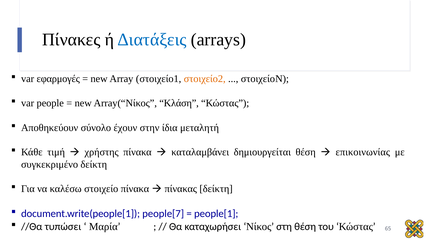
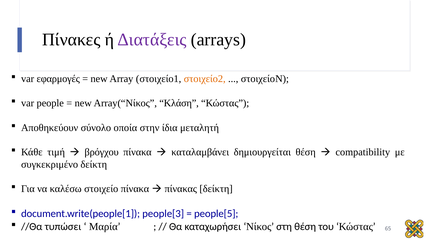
Διατάξεις colour: blue -> purple
έχουν: έχουν -> οποία
χρήστης: χρήστης -> βρόγχου
επικοινωνίας: επικοινωνίας -> compatibility
people[7: people[7 -> people[3
people[1: people[1 -> people[5
